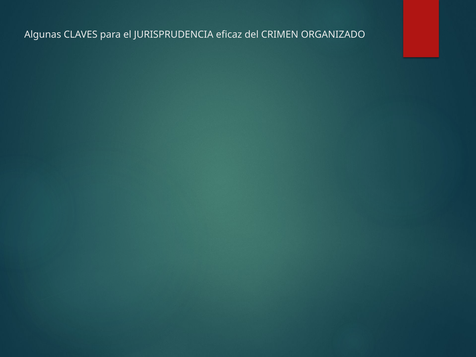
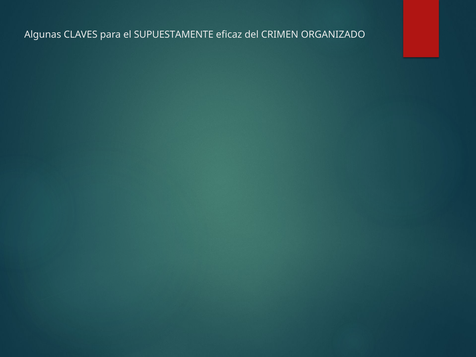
JURISPRUDENCIA: JURISPRUDENCIA -> SUPUESTAMENTE
